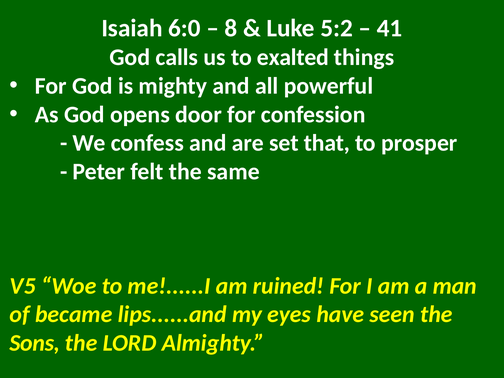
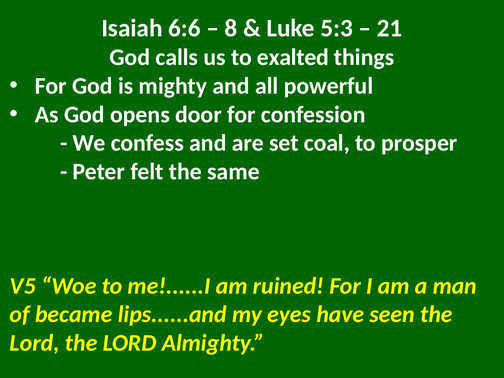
6:0: 6:0 -> 6:6
5:2: 5:2 -> 5:3
41: 41 -> 21
that: that -> coal
Sons at (35, 343): Sons -> Lord
